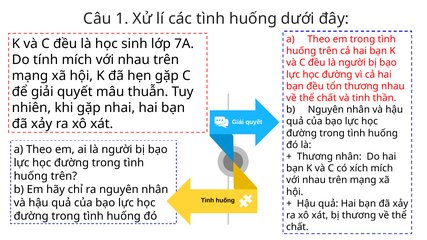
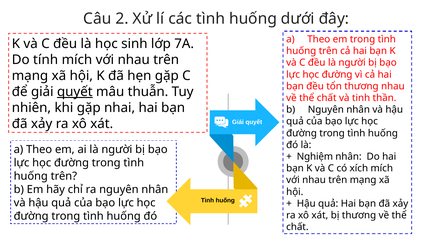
1: 1 -> 2
quyết at (75, 92) underline: none -> present
Thương at (315, 157): Thương -> Nghiệm
